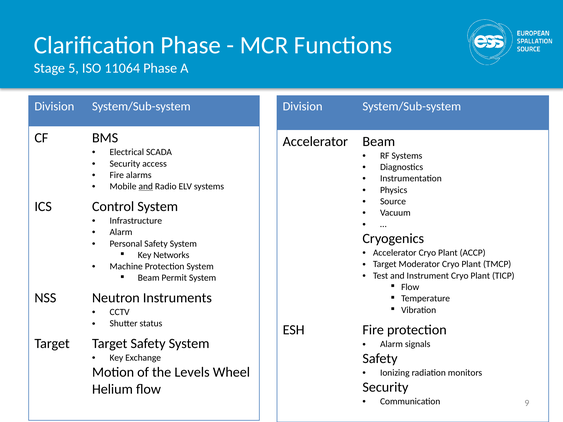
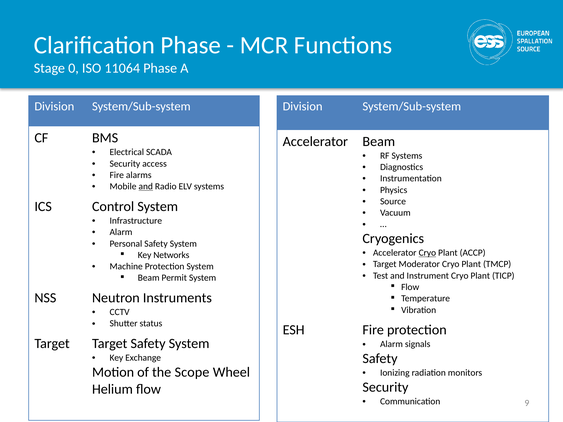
5: 5 -> 0
Cryo at (427, 253) underline: none -> present
Levels: Levels -> Scope
